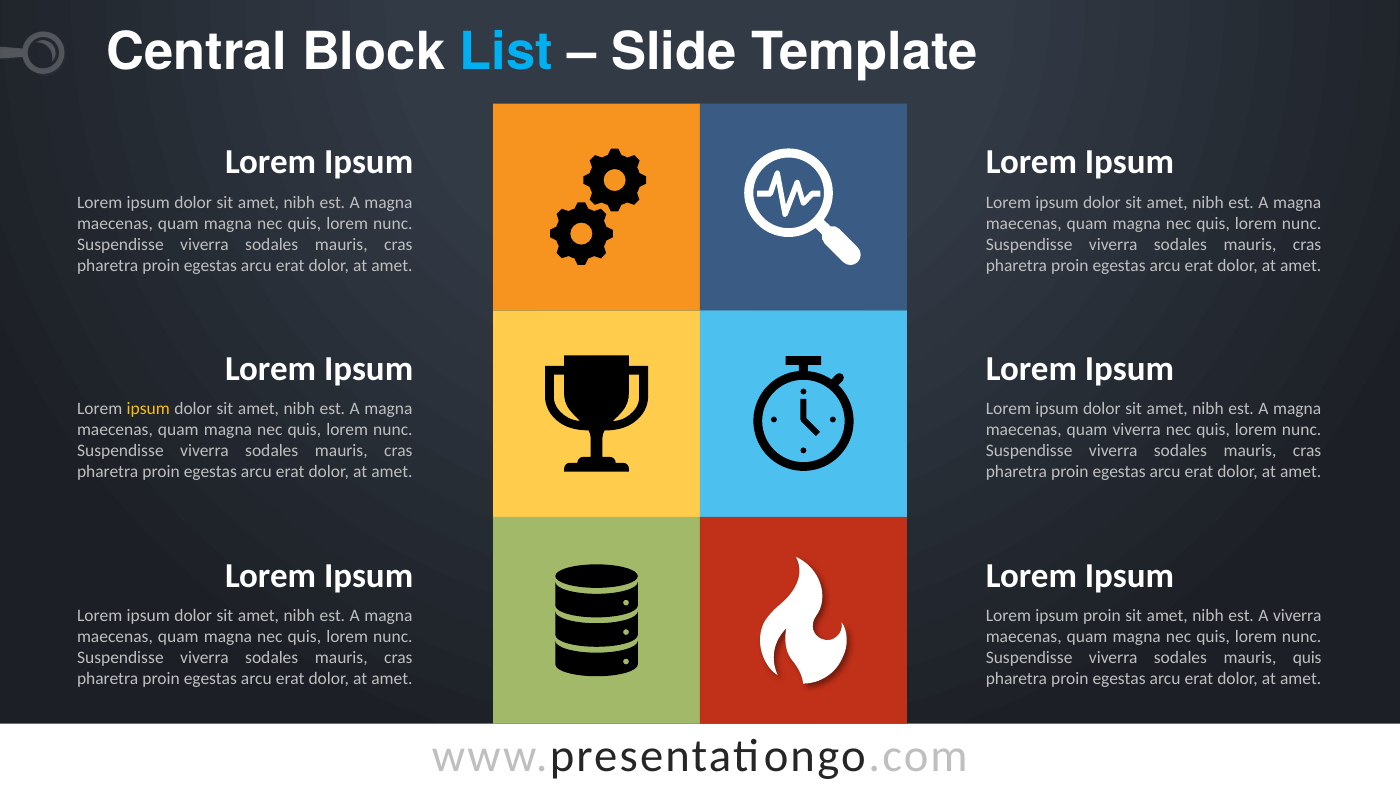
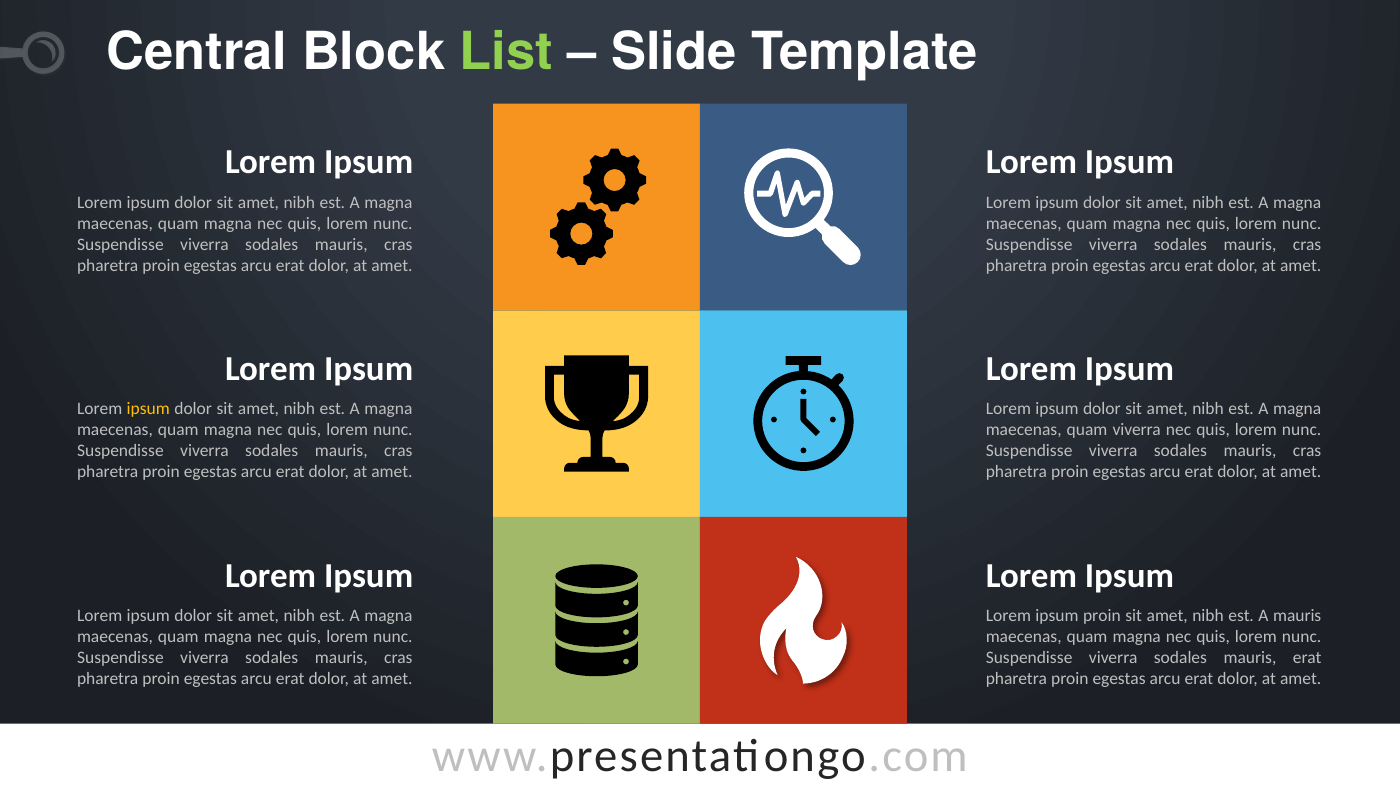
List colour: light blue -> light green
A viverra: viverra -> mauris
mauris quis: quis -> erat
